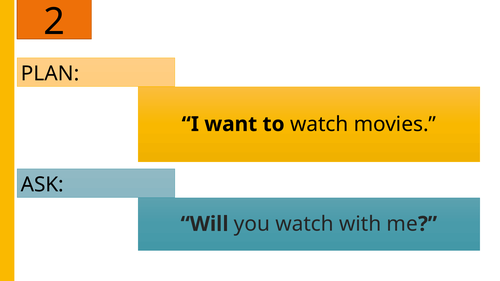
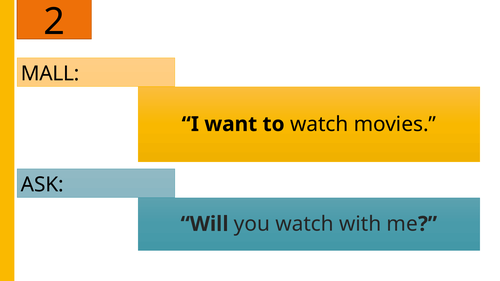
PLAN: PLAN -> MALL
